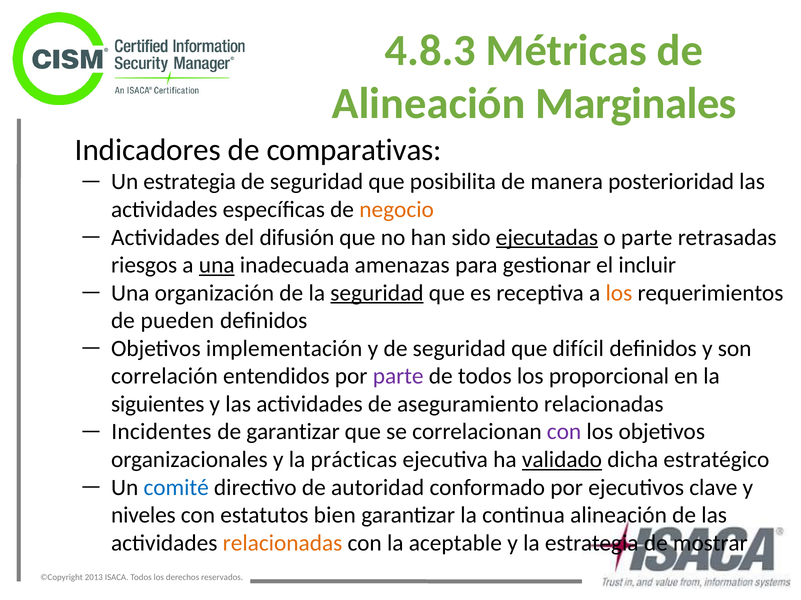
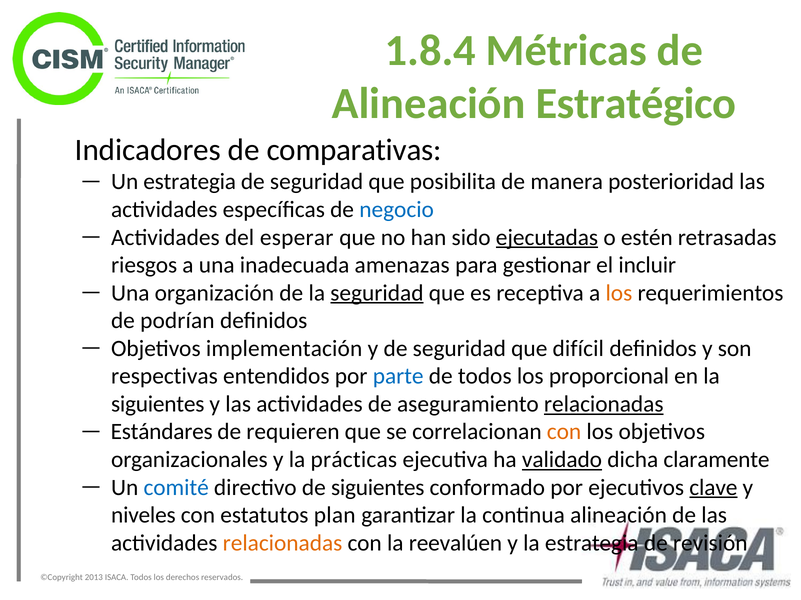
4.8.3: 4.8.3 -> 1.8.4
Marginales: Marginales -> Estratégico
negocio colour: orange -> blue
difusión: difusión -> esperar
o parte: parte -> estén
una at (217, 265) underline: present -> none
pueden: pueden -> podrían
correlación: correlación -> respectivas
parte at (398, 377) colour: purple -> blue
relacionadas at (604, 405) underline: none -> present
Incidentes: Incidentes -> Estándares
de garantizar: garantizar -> requieren
con at (564, 432) colour: purple -> orange
estratégico: estratégico -> claramente
de autoridad: autoridad -> siguientes
clave underline: none -> present
bien: bien -> plan
aceptable: aceptable -> reevalúen
mostrar: mostrar -> revisión
